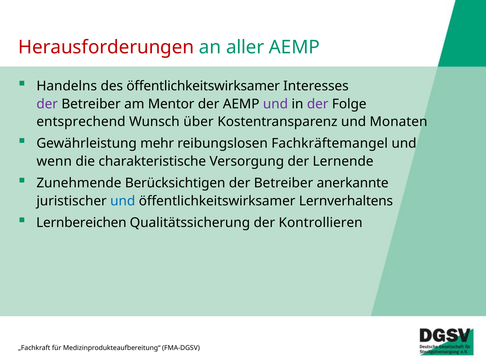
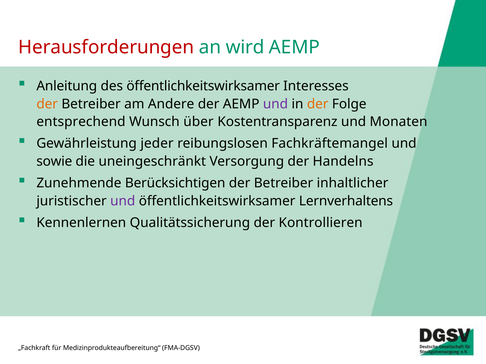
aller: aller -> wird
Handelns: Handelns -> Anleitung
der at (47, 104) colour: purple -> orange
Mentor: Mentor -> Andere
der at (318, 104) colour: purple -> orange
mehr: mehr -> jeder
wenn: wenn -> sowie
charakteristische: charakteristische -> uneingeschränkt
Lernende: Lernende -> Handelns
anerkannte: anerkannte -> inhaltlicher
und at (123, 201) colour: blue -> purple
Lernbereichen: Lernbereichen -> Kennenlernen
